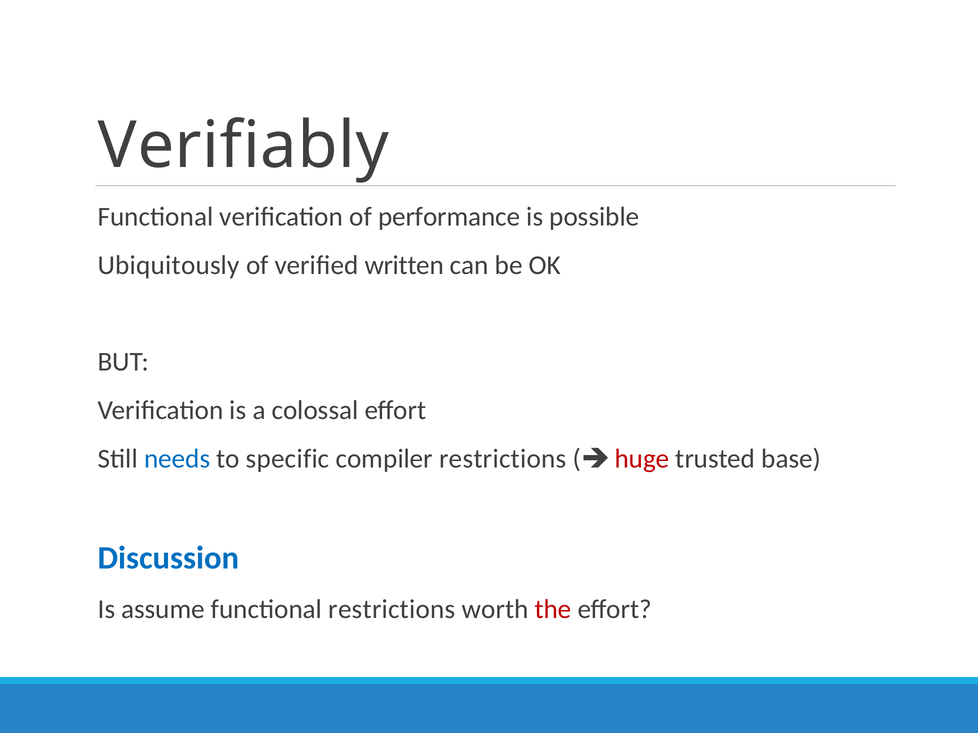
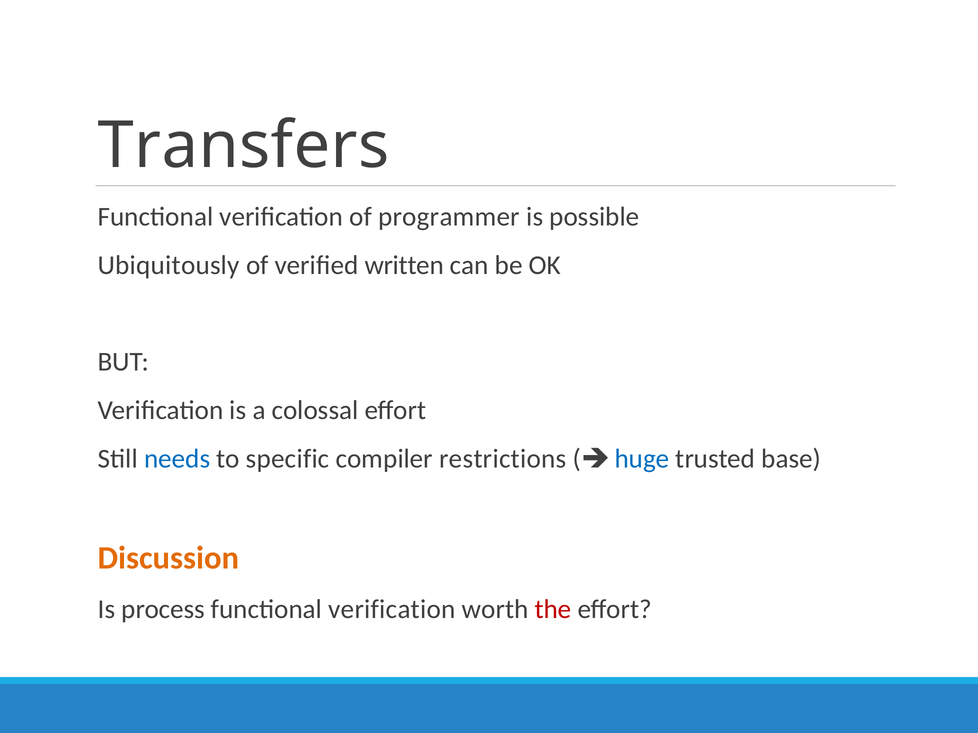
Verifiably: Verifiably -> Transfers
performance: performance -> programmer
huge colour: red -> blue
Discussion colour: blue -> orange
assume: assume -> process
restrictions at (392, 610): restrictions -> verification
